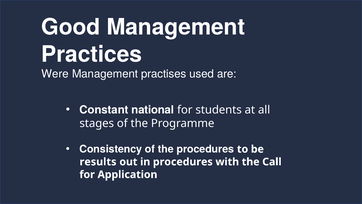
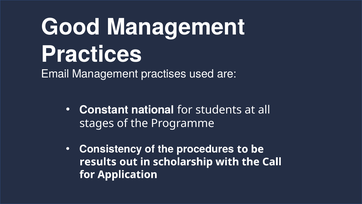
Were: Were -> Email
in procedures: procedures -> scholarship
